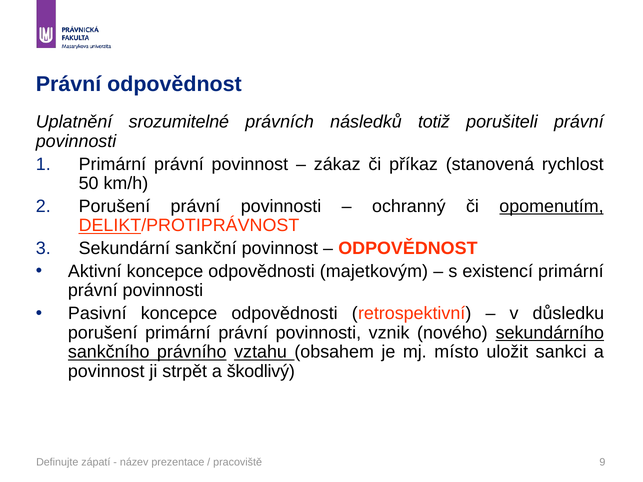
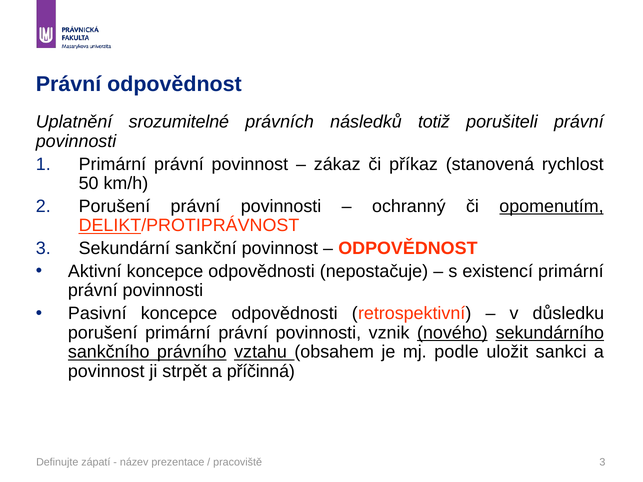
majetkovým: majetkovým -> nepostačuje
nového underline: none -> present
místo: místo -> podle
škodlivý: škodlivý -> příčinná
pracoviště 9: 9 -> 3
